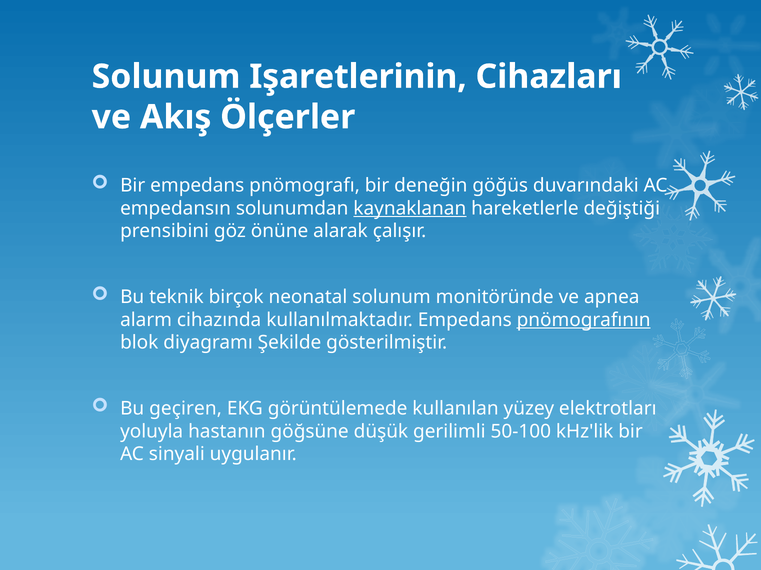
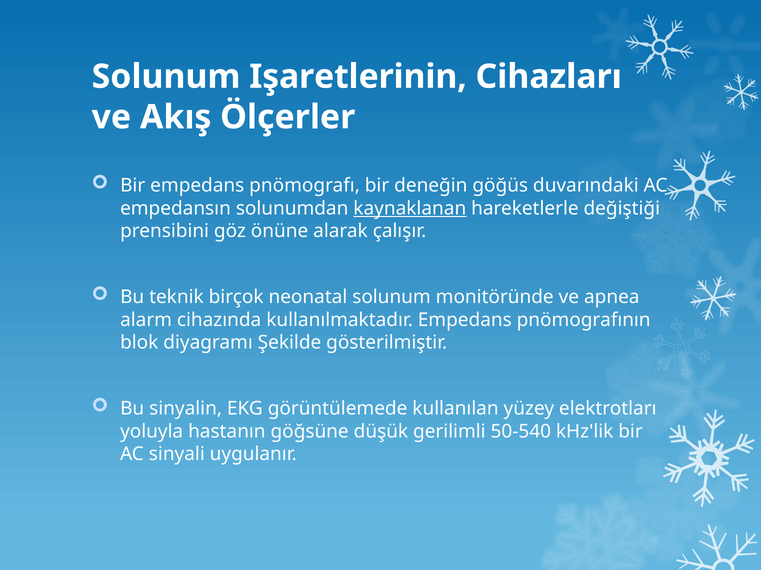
pnömografının underline: present -> none
geçiren: geçiren -> sinyalin
50-100: 50-100 -> 50-540
